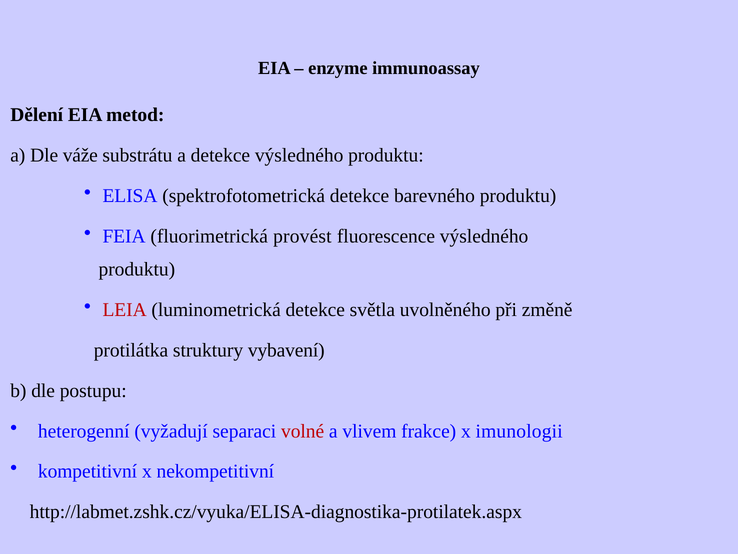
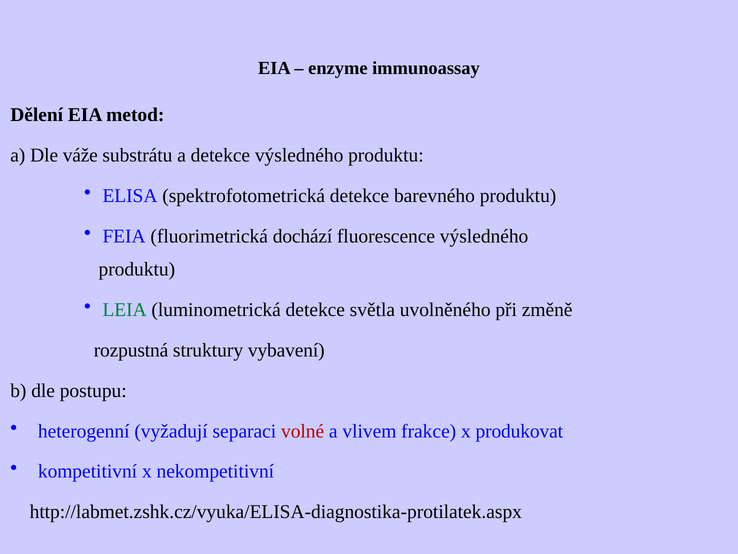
provést: provést -> dochází
LEIA colour: red -> green
protilátka: protilátka -> rozpustná
imunologii: imunologii -> produkovat
